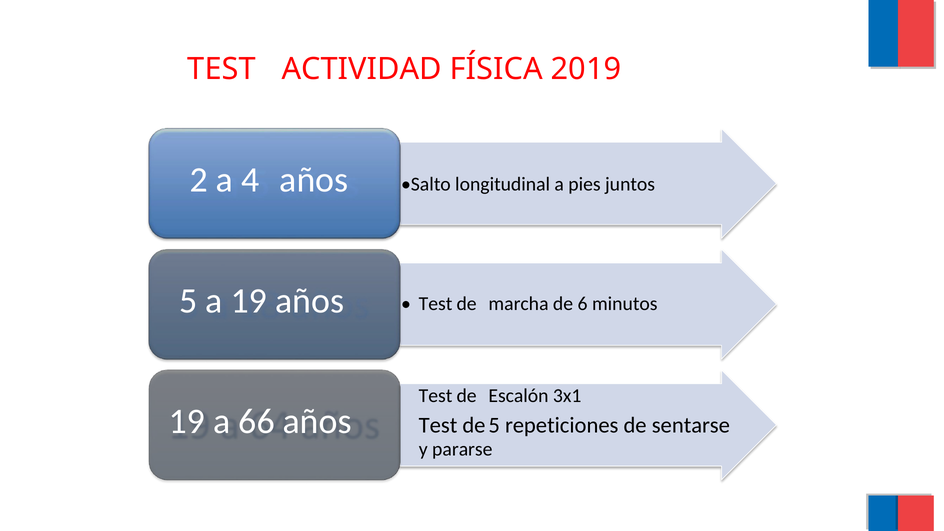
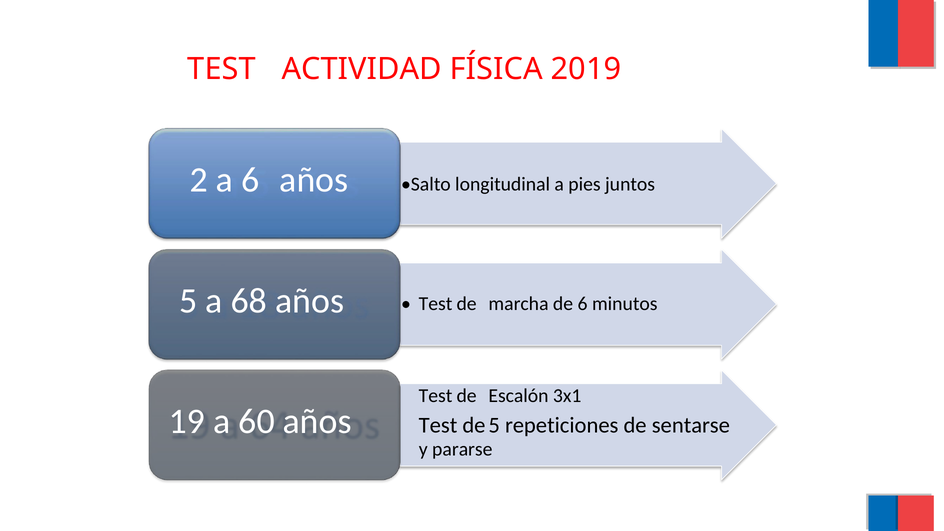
a 4: 4 -> 6
a 19: 19 -> 68
66: 66 -> 60
